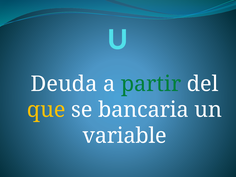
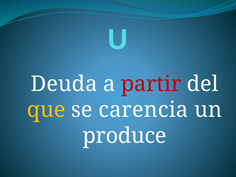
partir colour: green -> red
bancaria: bancaria -> carencia
variable: variable -> produce
